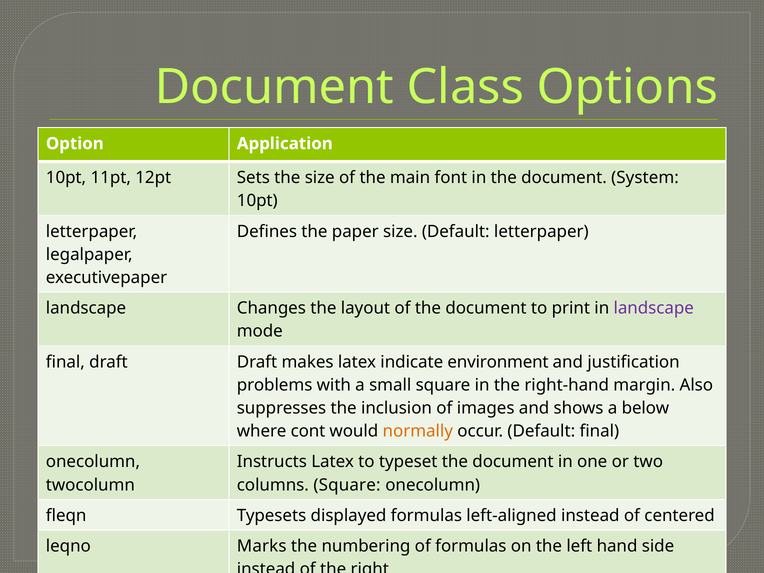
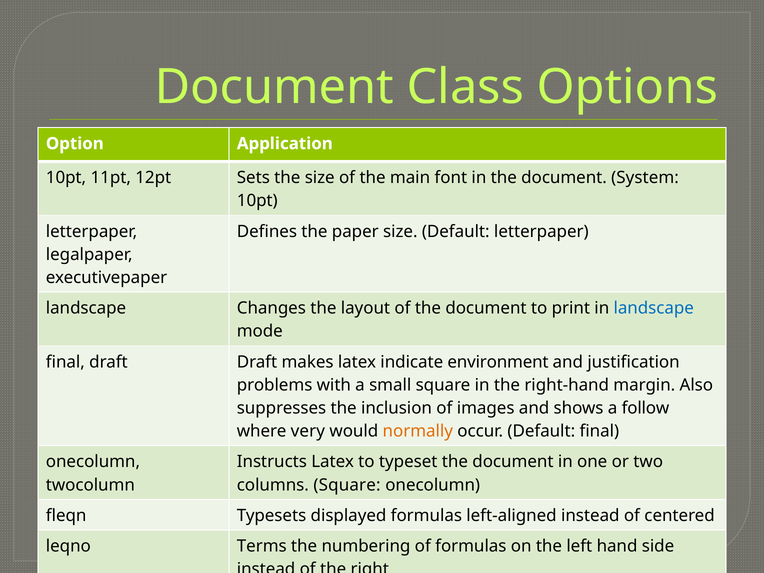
landscape at (654, 308) colour: purple -> blue
below: below -> follow
cont: cont -> very
Marks: Marks -> Terms
